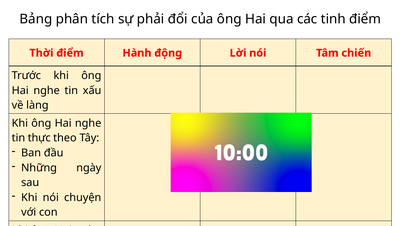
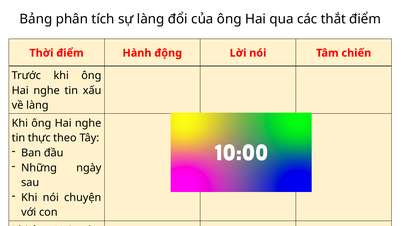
sự phải: phải -> làng
tinh: tinh -> thắt
